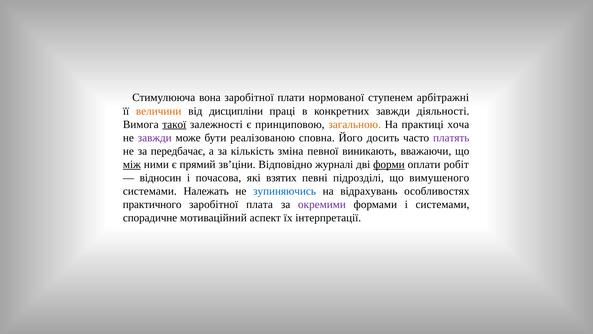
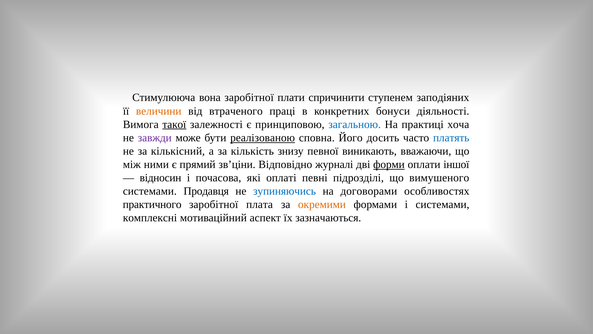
нормованої: нормованої -> спричинити
арбітражні: арбітражні -> заподіяних
дисципліни: дисципліни -> втраченого
конкретних завжди: завжди -> бонуси
загальною colour: orange -> blue
реалізованою underline: none -> present
платять colour: purple -> blue
передбачає: передбачає -> кількісний
зміна: зміна -> знизу
між underline: present -> none
робіт: робіт -> іншої
взятих: взятих -> оплаті
Належать: Належать -> Продавця
відрахувань: відрахувань -> договорами
окремими colour: purple -> orange
спорадичне: спорадичне -> комплексні
інтерпретації: інтерпретації -> зазначаються
